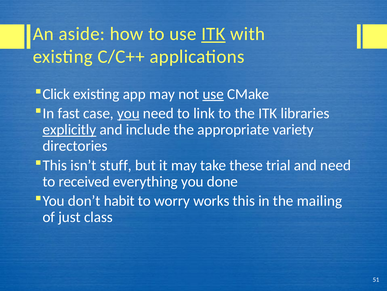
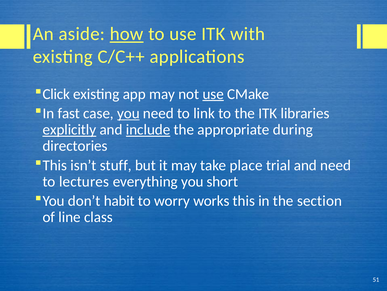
how underline: none -> present
ITK at (213, 34) underline: present -> none
include underline: none -> present
variety: variety -> during
these: these -> place
received: received -> lectures
done: done -> short
mailing: mailing -> section
just: just -> line
